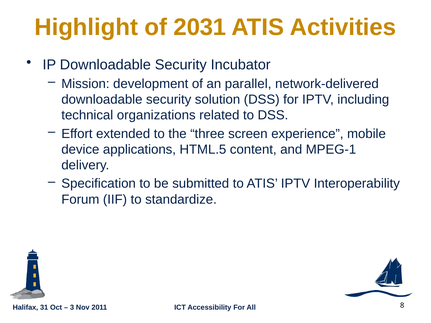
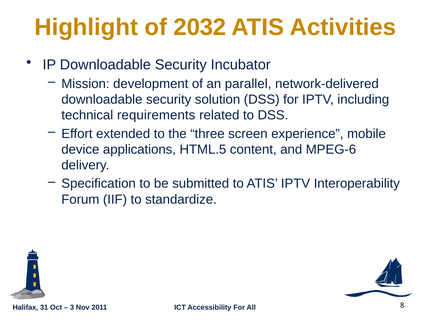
2031: 2031 -> 2032
organizations: organizations -> requirements
MPEG-1: MPEG-1 -> MPEG-6
